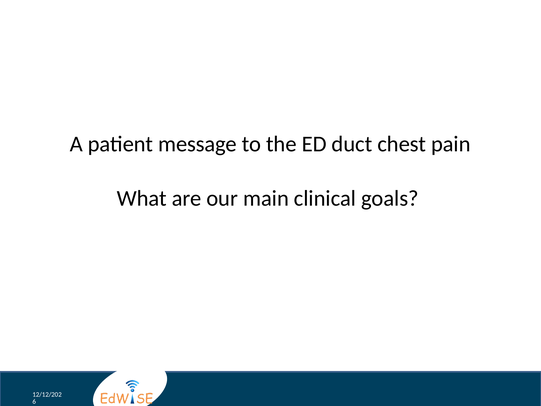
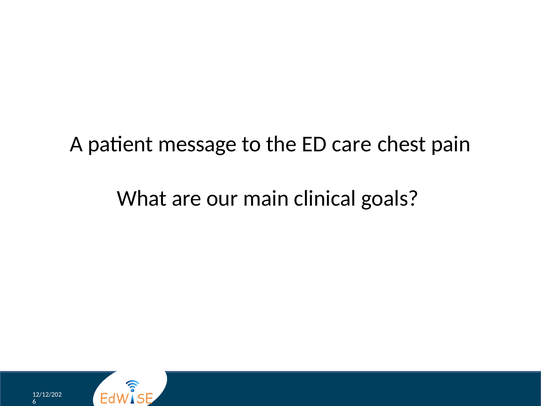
duct: duct -> care
